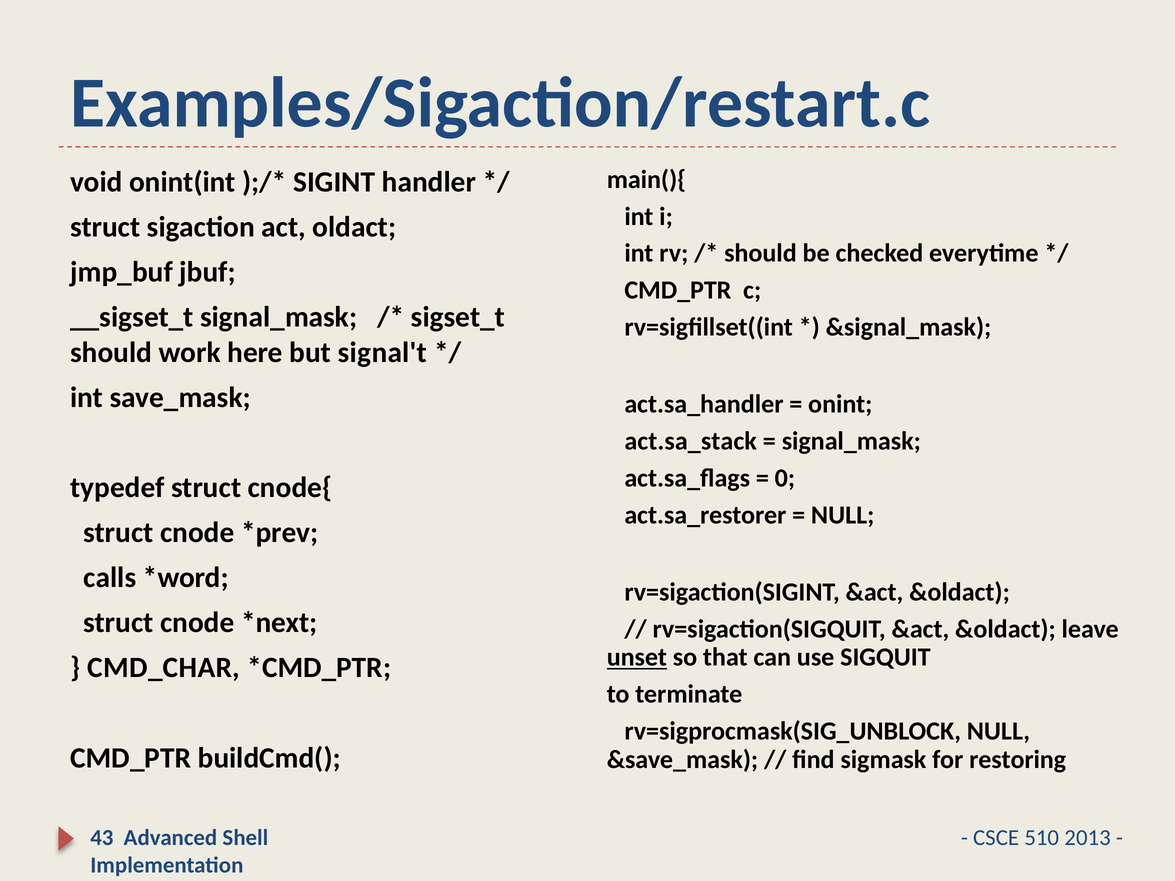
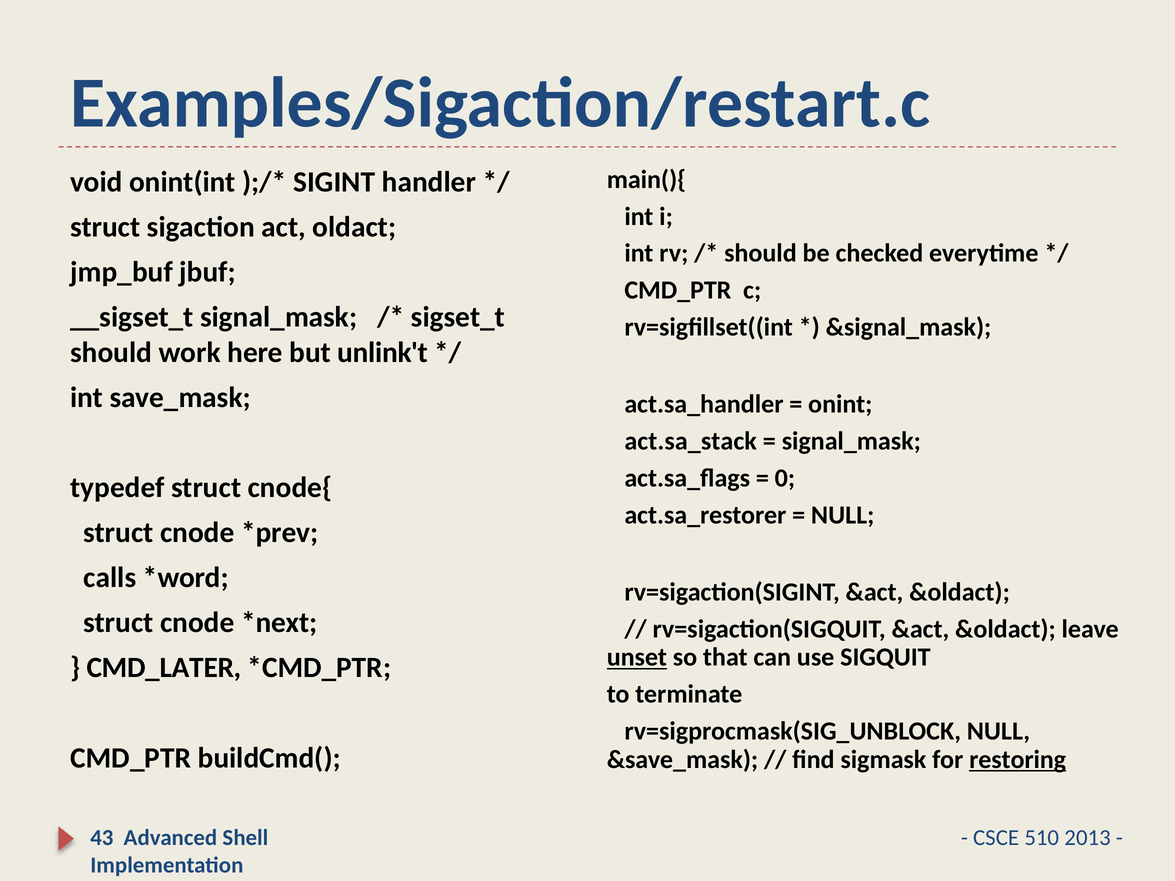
signal't: signal't -> unlink't
CMD_CHAR: CMD_CHAR -> CMD_LATER
restoring underline: none -> present
